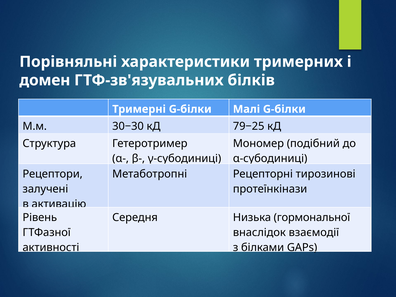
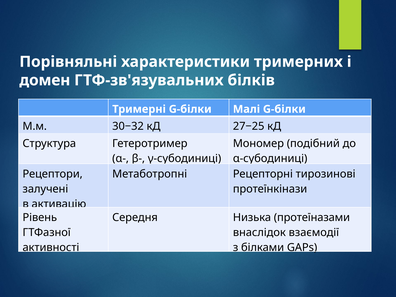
30−30: 30−30 -> 30−32
79−25: 79−25 -> 27−25
гормональної: гормональної -> протеїназами
